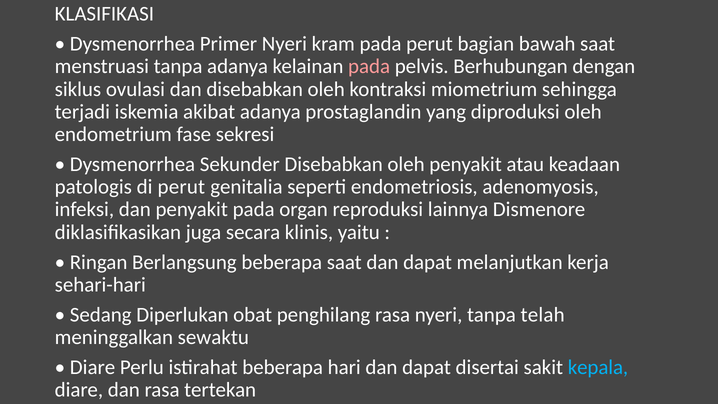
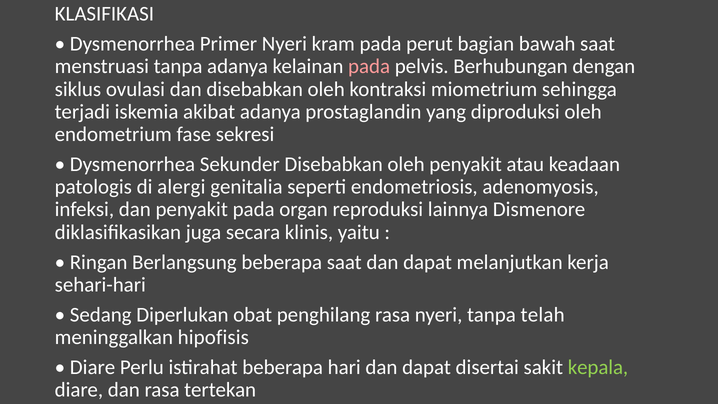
di perut: perut -> alergi
sewaktu: sewaktu -> hipofisis
kepala colour: light blue -> light green
